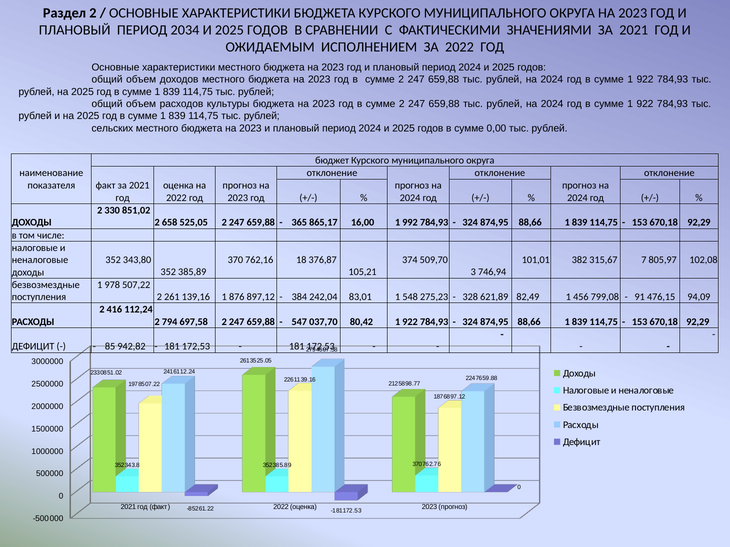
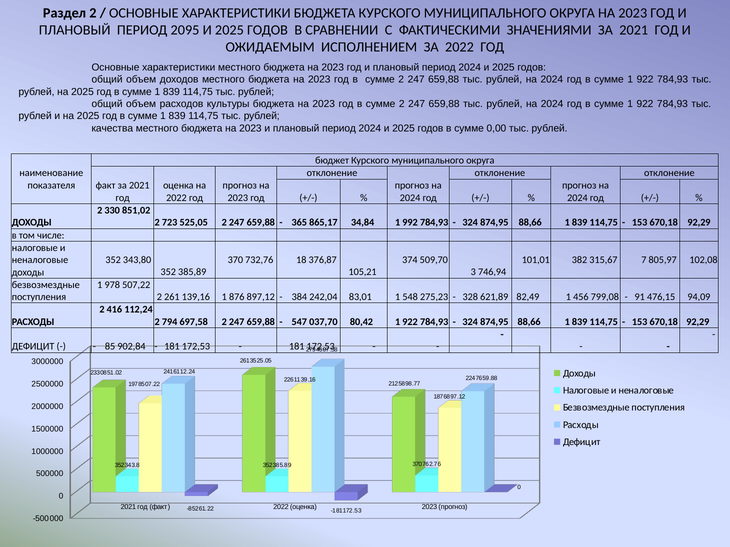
2034: 2034 -> 2095
сельских: сельских -> качества
658: 658 -> 723
16,00: 16,00 -> 34,84
762,16: 762,16 -> 732,76
942,82: 942,82 -> 902,84
